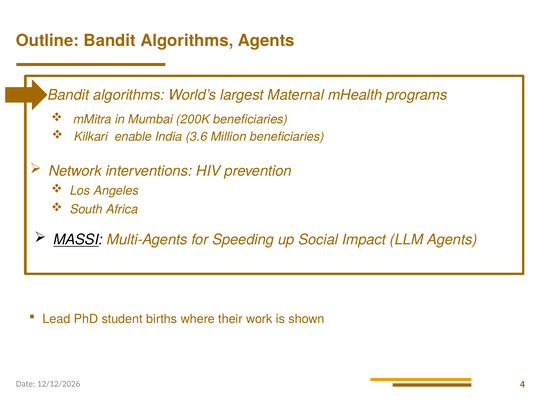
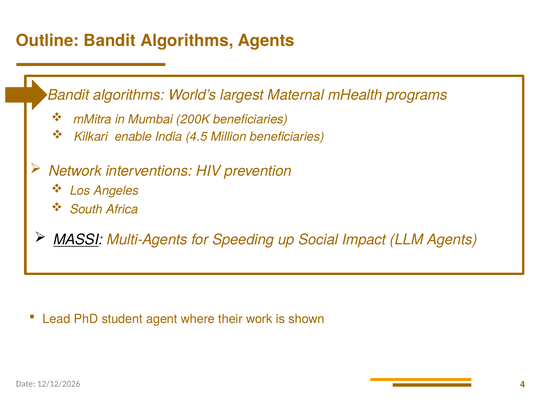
3.6: 3.6 -> 4.5
births: births -> agent
